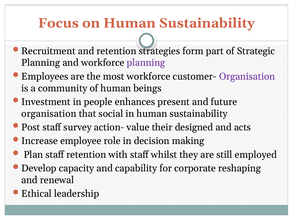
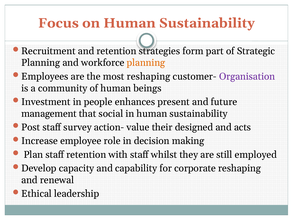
planning at (146, 63) colour: purple -> orange
most workforce: workforce -> reshaping
organisation at (49, 113): organisation -> management
